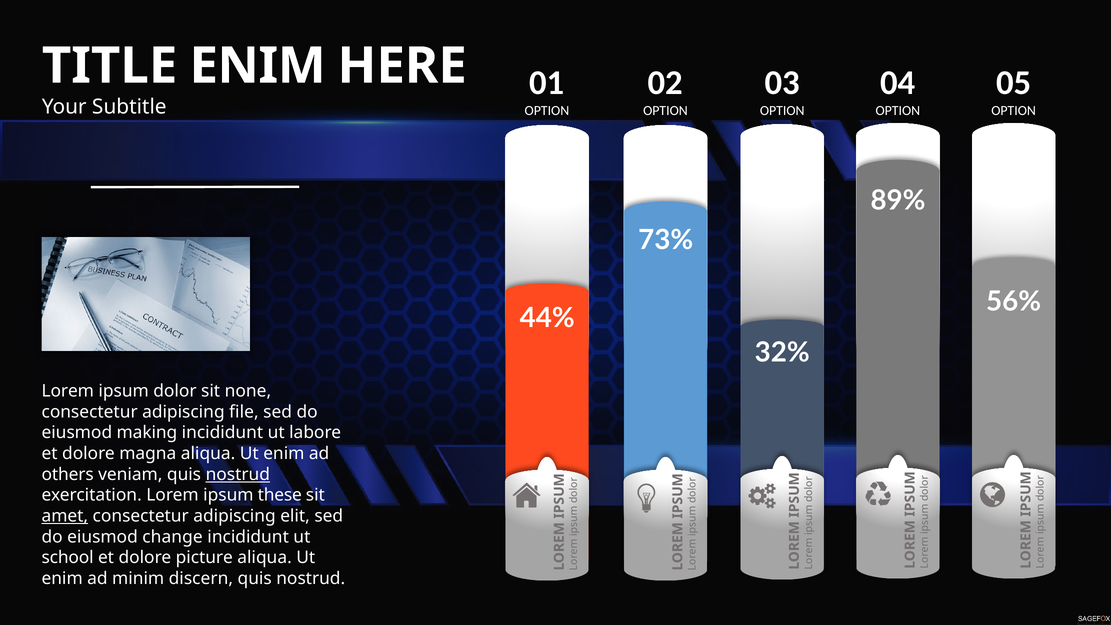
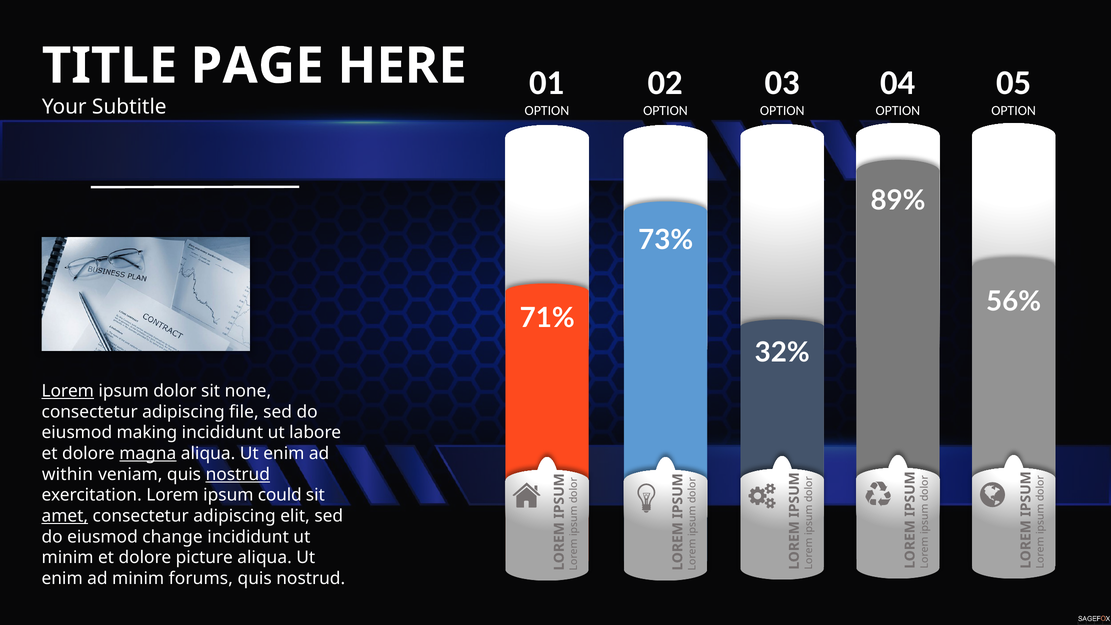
ENIM at (258, 66): ENIM -> PAGE
44%: 44% -> 71%
Lorem at (68, 391) underline: none -> present
magna underline: none -> present
others: others -> within
these: these -> could
school at (68, 558): school -> minim
discern: discern -> forums
